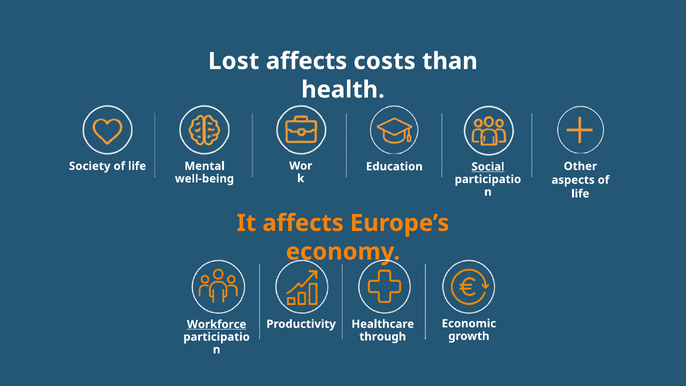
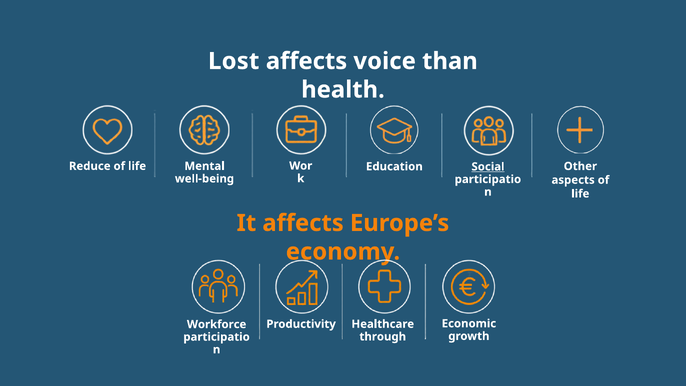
costs: costs -> voice
Society: Society -> Reduce
Workforce underline: present -> none
